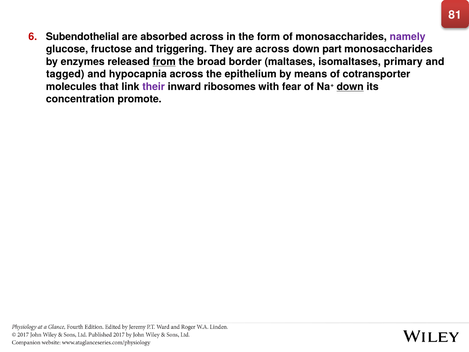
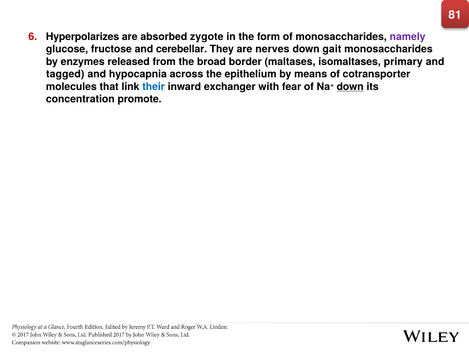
Subendothelial: Subendothelial -> Hyperpolarizes
absorbed across: across -> zygote
triggering: triggering -> cerebellar
are across: across -> nerves
part: part -> gait
from underline: present -> none
their colour: purple -> blue
ribosomes: ribosomes -> exchanger
